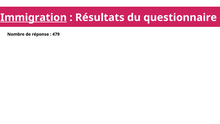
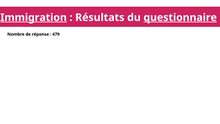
questionnaire underline: none -> present
